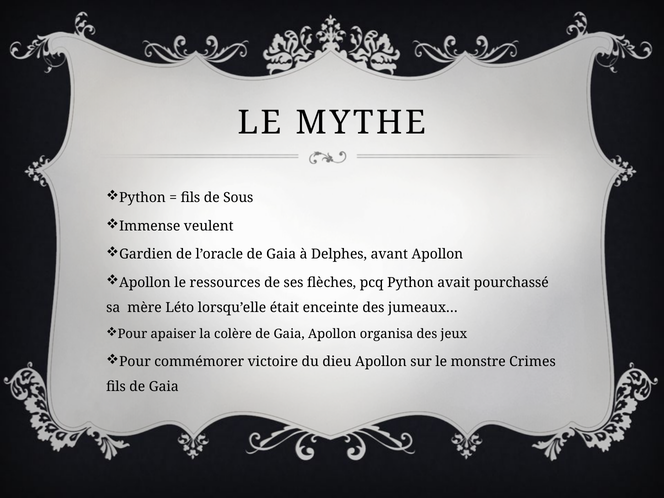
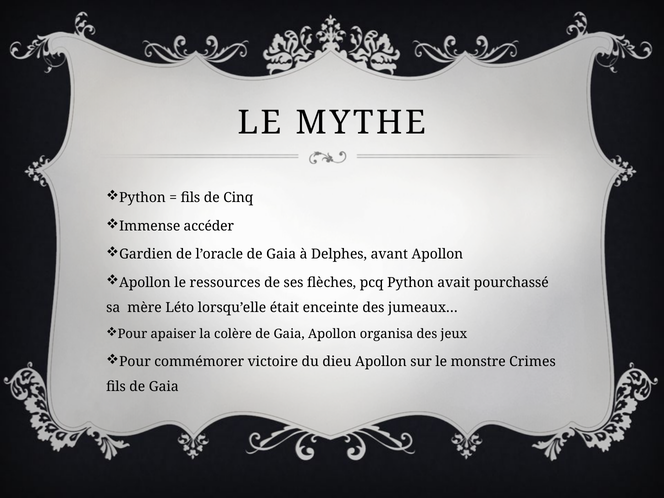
Sous: Sous -> Cinq
veulent: veulent -> accéder
